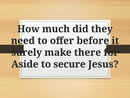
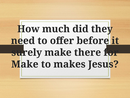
Aside at (25, 64): Aside -> Make
secure: secure -> makes
